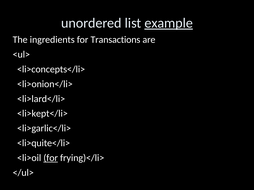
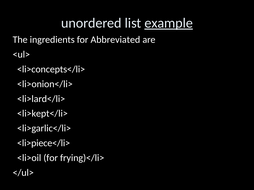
Transactions: Transactions -> Abbreviated
<li>quite</li>: <li>quite</li> -> <li>piece</li>
for at (51, 158) underline: present -> none
